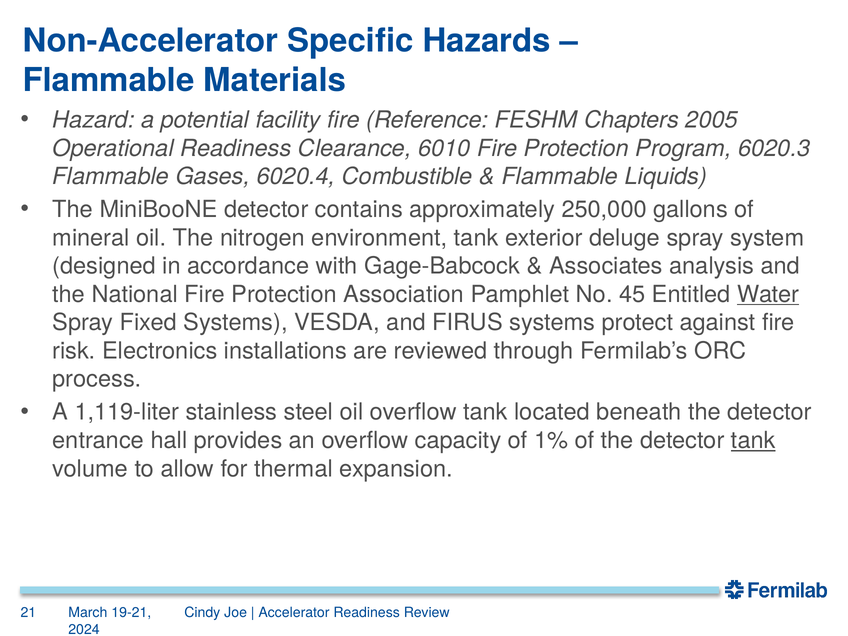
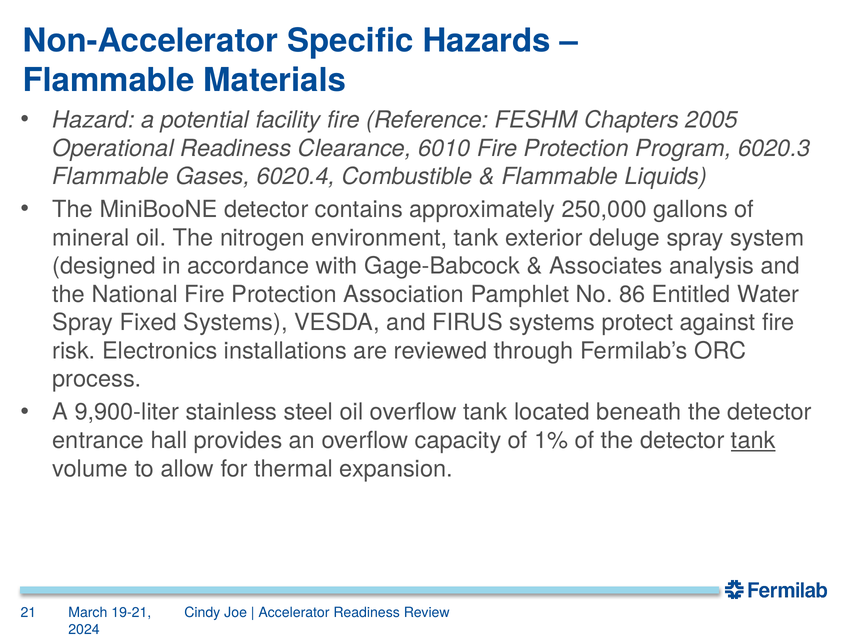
45: 45 -> 86
Water underline: present -> none
1,119-liter: 1,119-liter -> 9,900-liter
